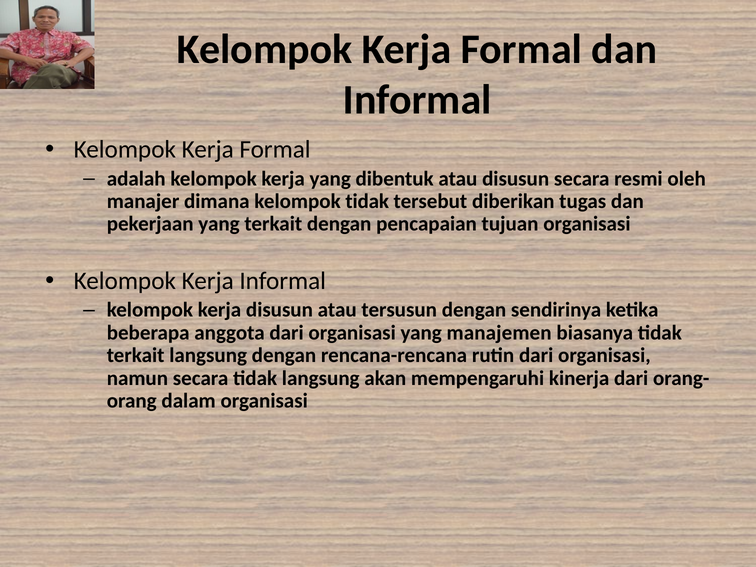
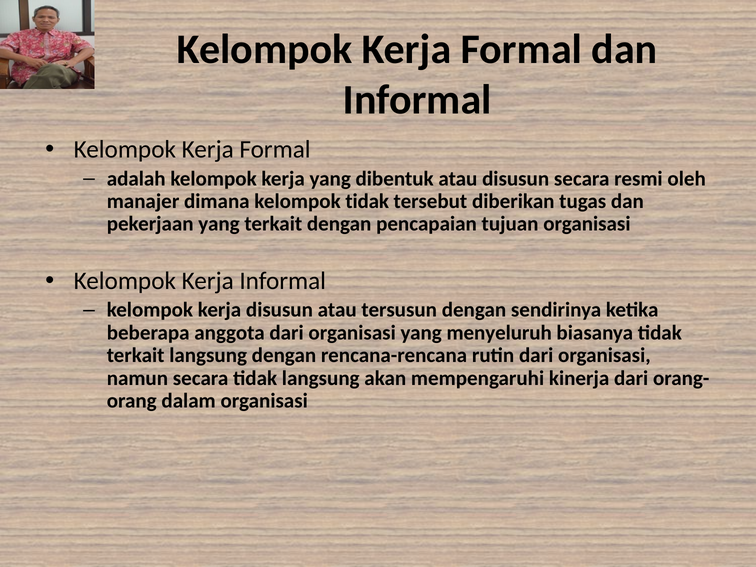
manajemen: manajemen -> menyeluruh
